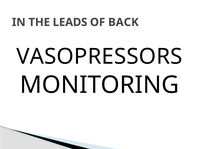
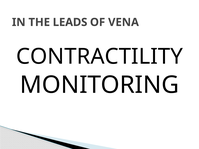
BACK: BACK -> VENA
VASOPRESSORS: VASOPRESSORS -> CONTRACTILITY
